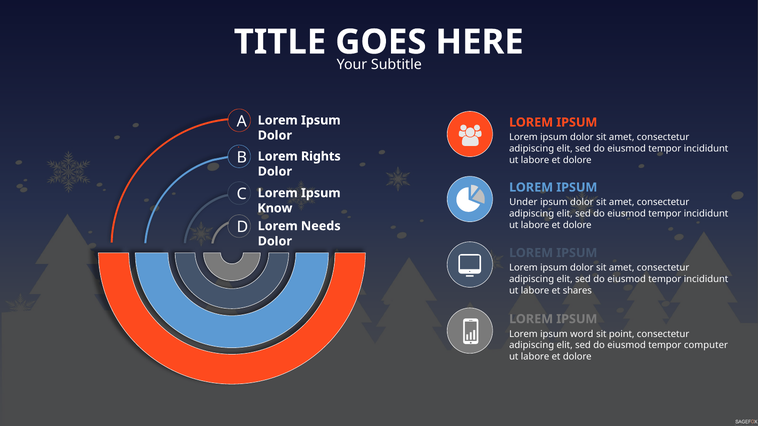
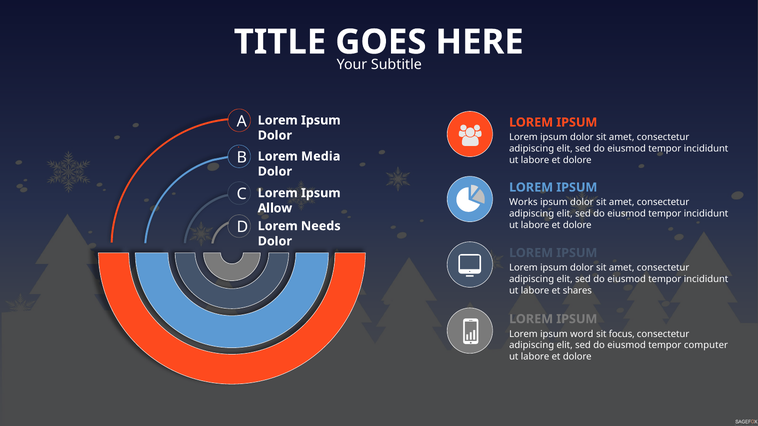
Rights: Rights -> Media
Under: Under -> Works
Know: Know -> Allow
point: point -> focus
